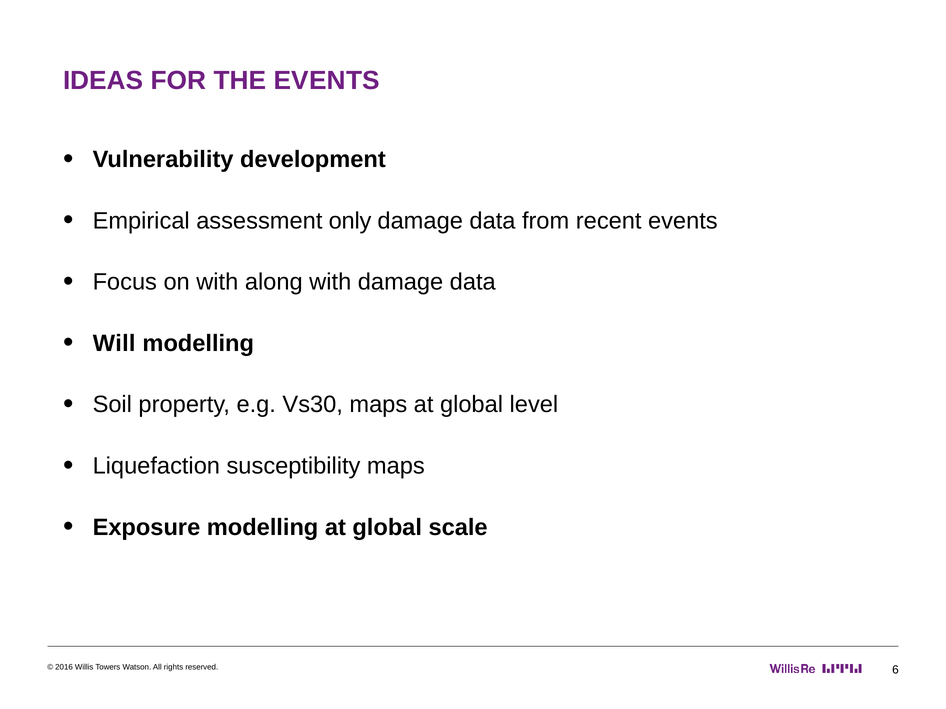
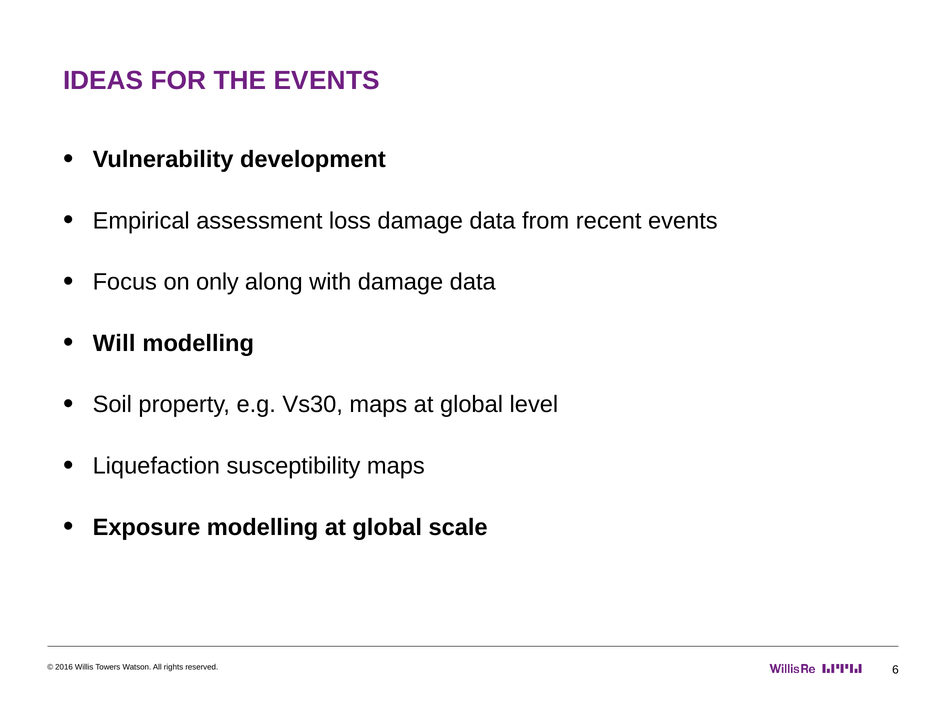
only: only -> loss
on with: with -> only
